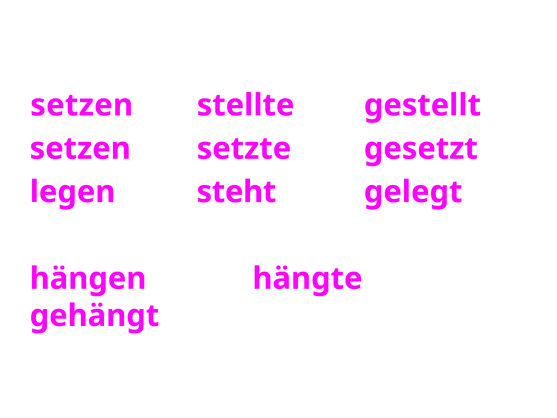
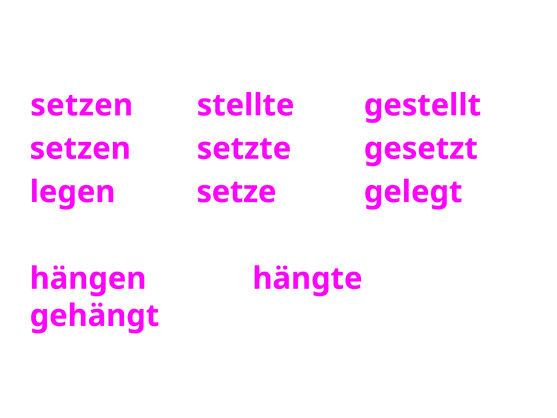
steht: steht -> setze
